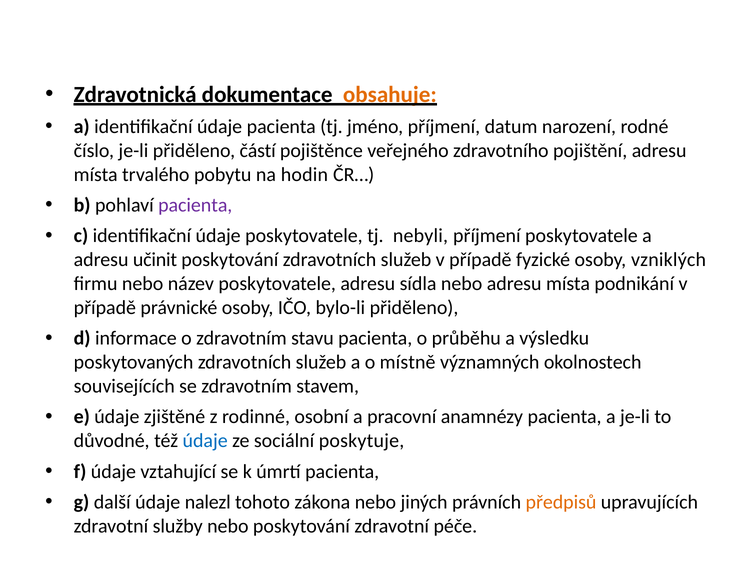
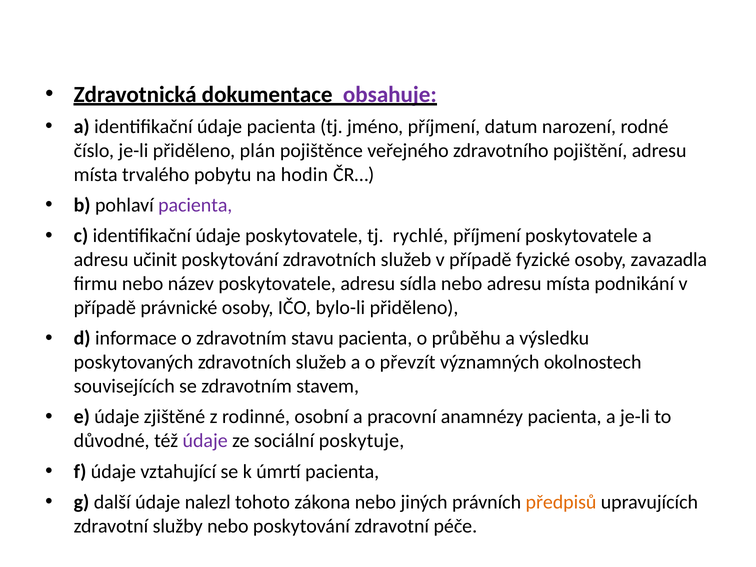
obsahuje colour: orange -> purple
částí: částí -> plán
nebyli: nebyli -> rychlé
vzniklých: vzniklých -> zavazadla
místně: místně -> převzít
údaje at (205, 441) colour: blue -> purple
